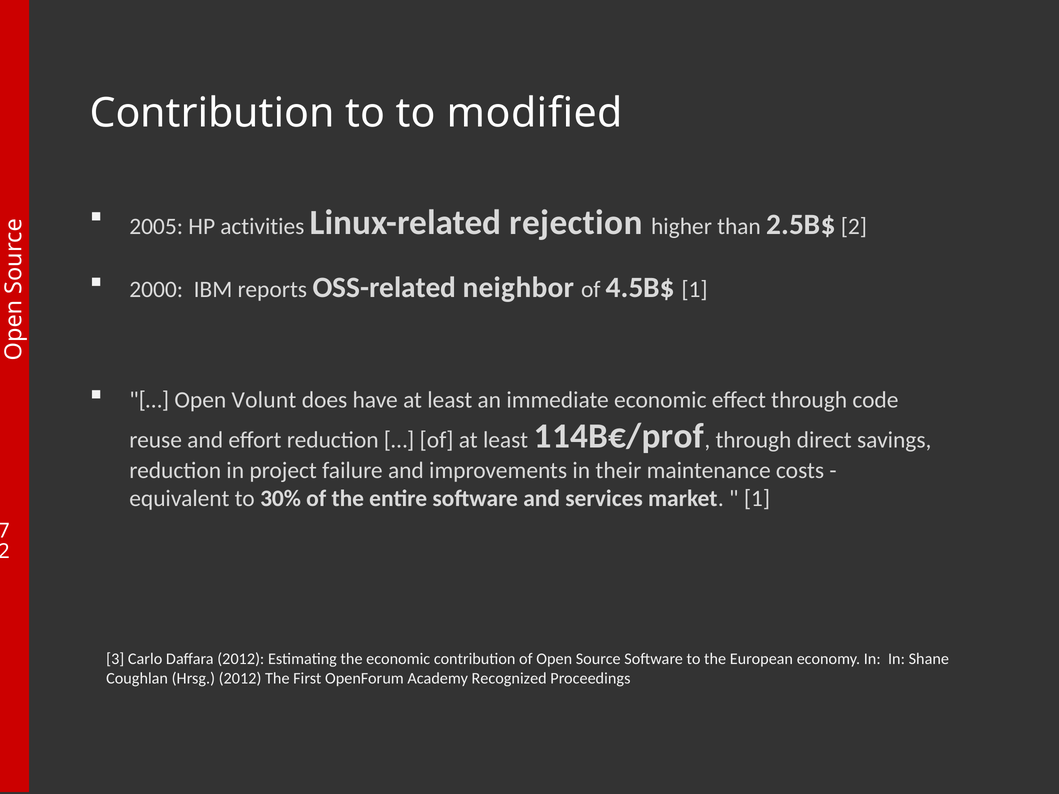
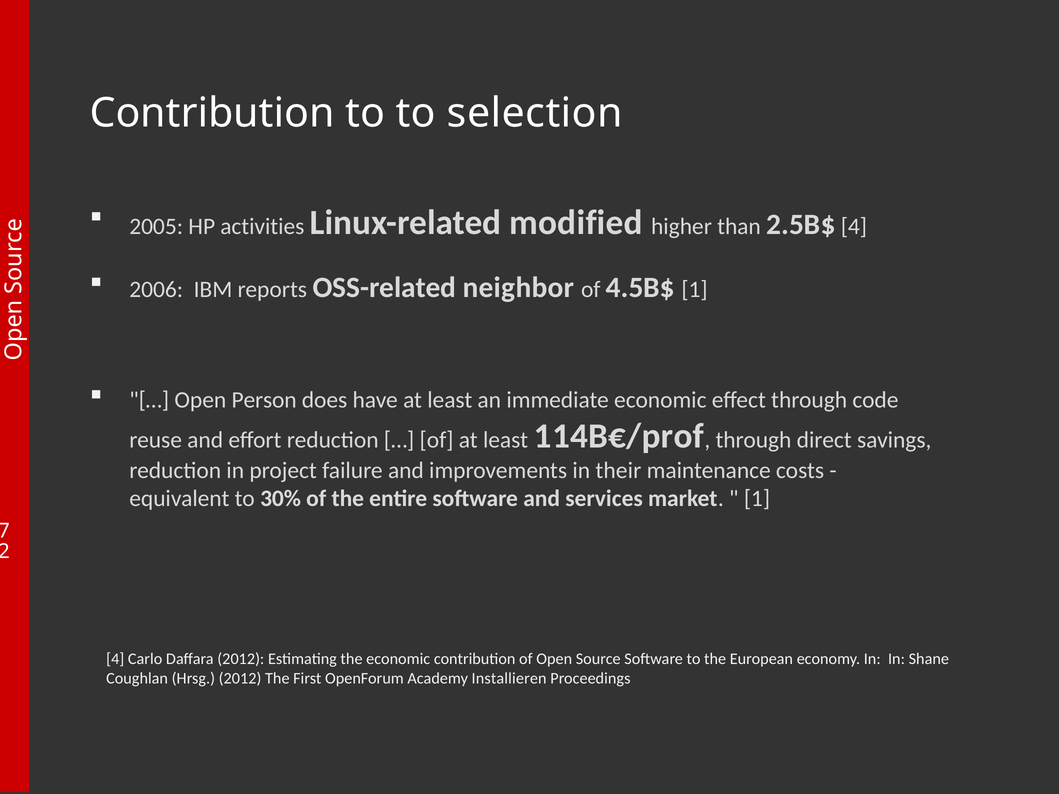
modified: modified -> selection
rejection: rejection -> modified
2.5B$ 2: 2 -> 4
2000: 2000 -> 2006
Volunt: Volunt -> Person
3 at (115, 659): 3 -> 4
Recognized: Recognized -> Installieren
